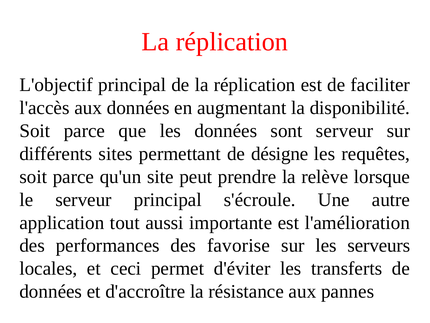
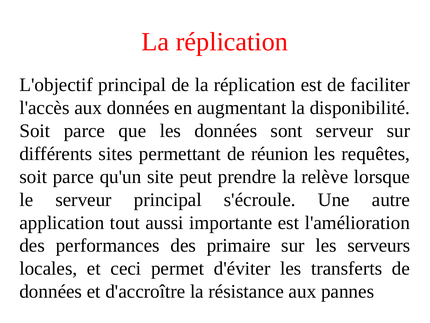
désigne: désigne -> réunion
favorise: favorise -> primaire
